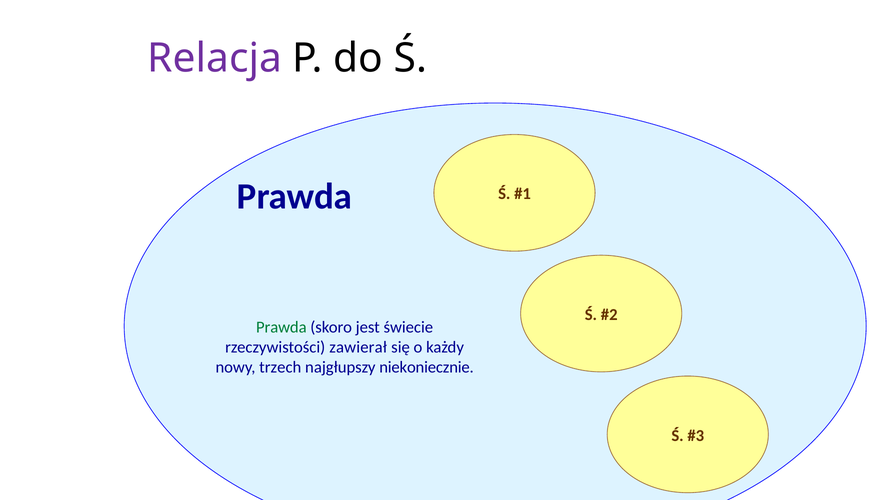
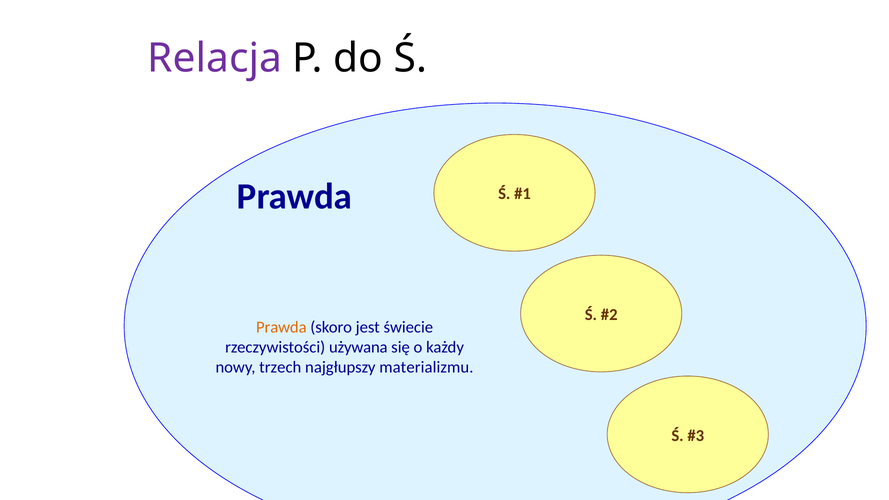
Prawda at (281, 327) colour: green -> orange
zawierał: zawierał -> używana
niekoniecznie: niekoniecznie -> materializmu
